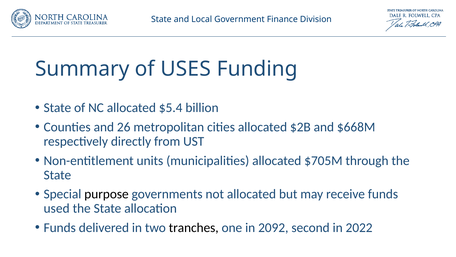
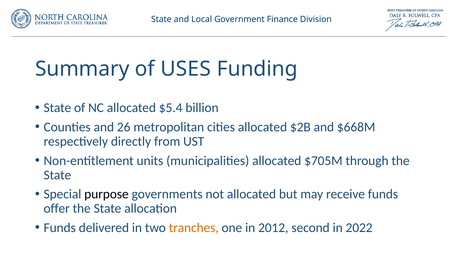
used: used -> offer
tranches colour: black -> orange
2092: 2092 -> 2012
